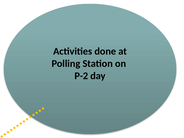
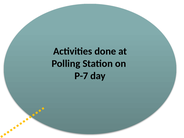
P-2: P-2 -> P-7
